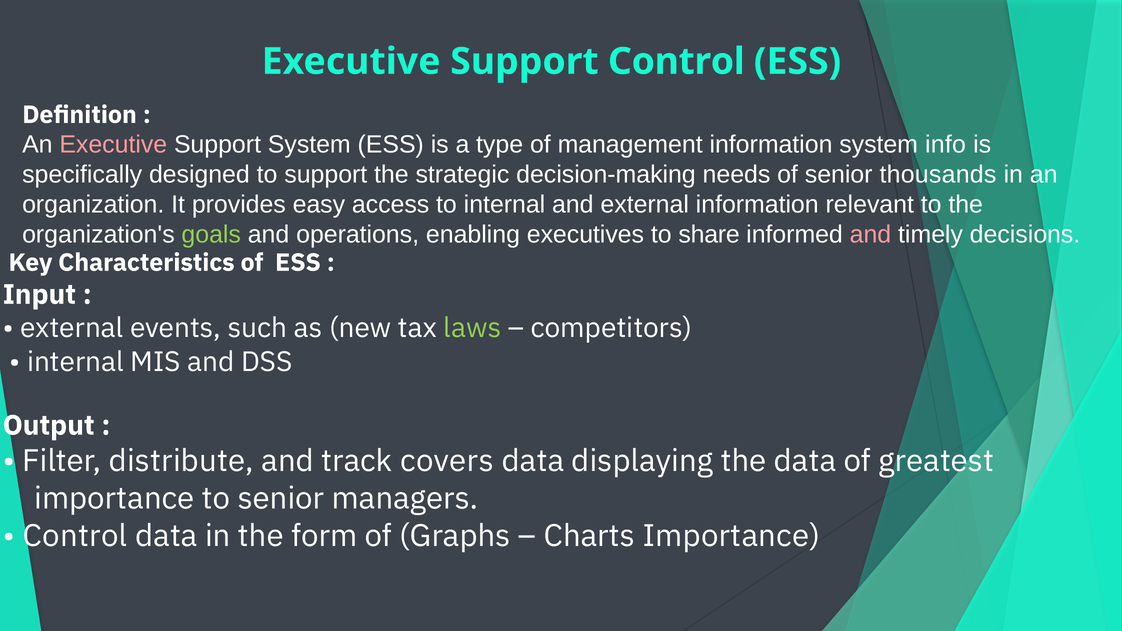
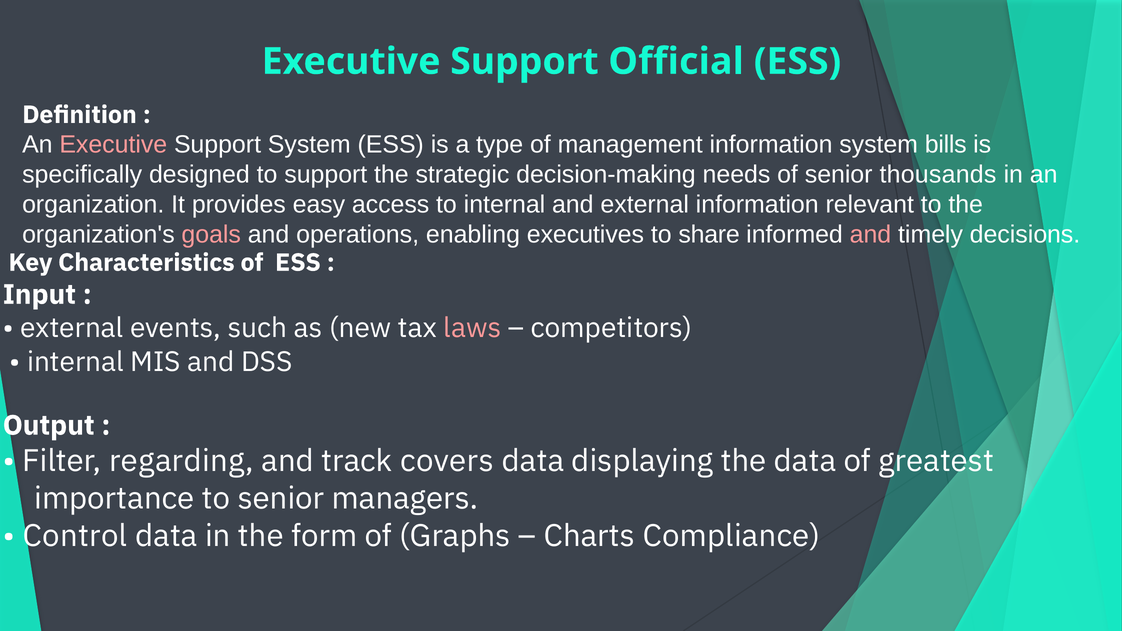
Support Control: Control -> Official
info: info -> bills
goals colour: light green -> pink
laws colour: light green -> pink
distribute: distribute -> regarding
Charts Importance: Importance -> Compliance
